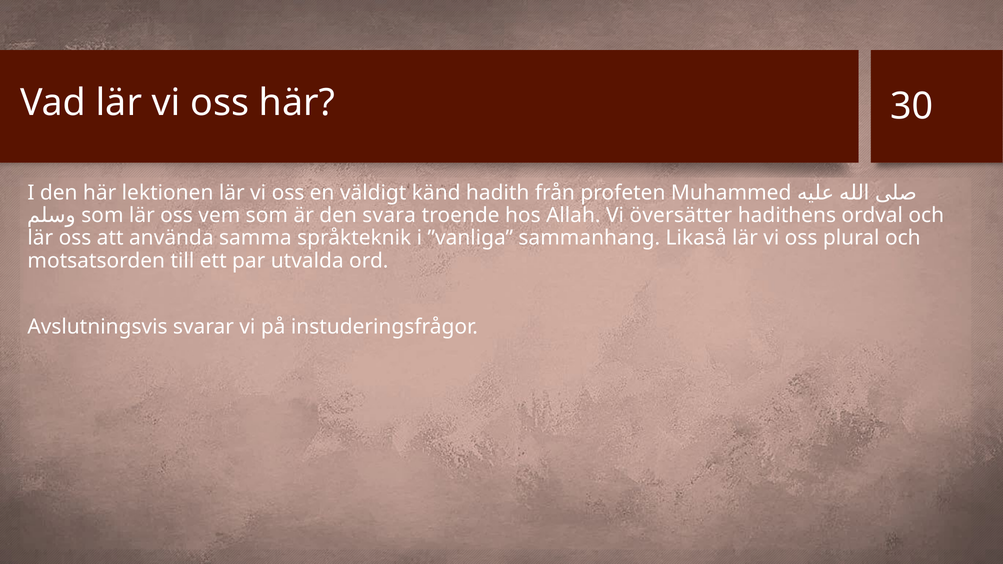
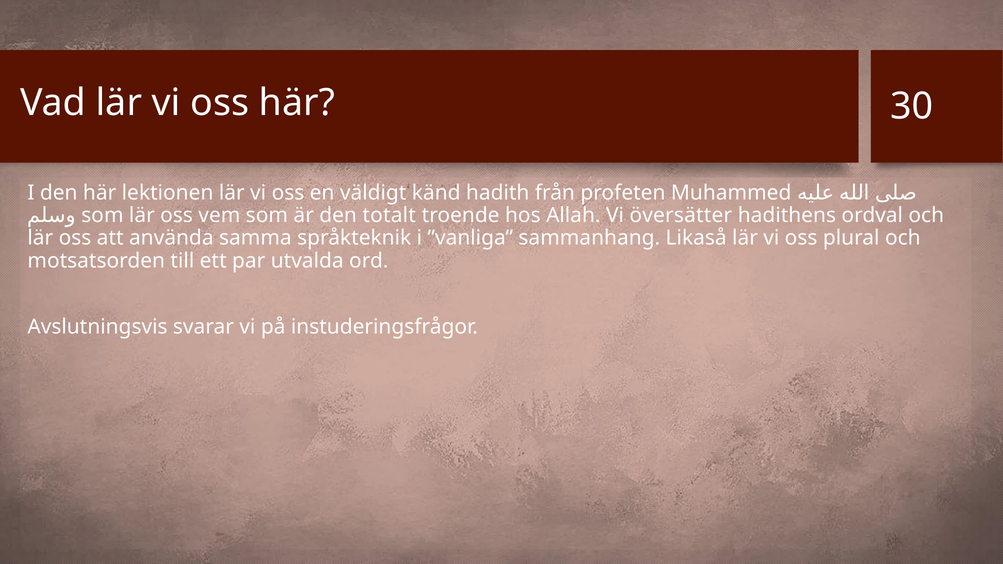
svara: svara -> totalt
